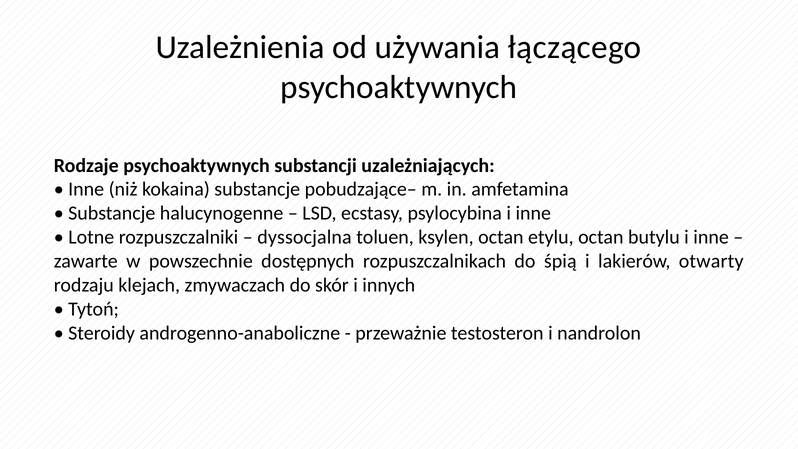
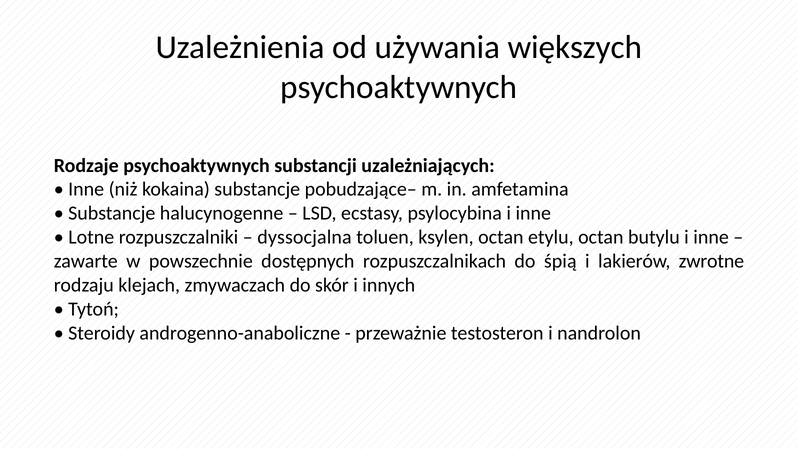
łączącego: łączącego -> większych
otwarty: otwarty -> zwrotne
